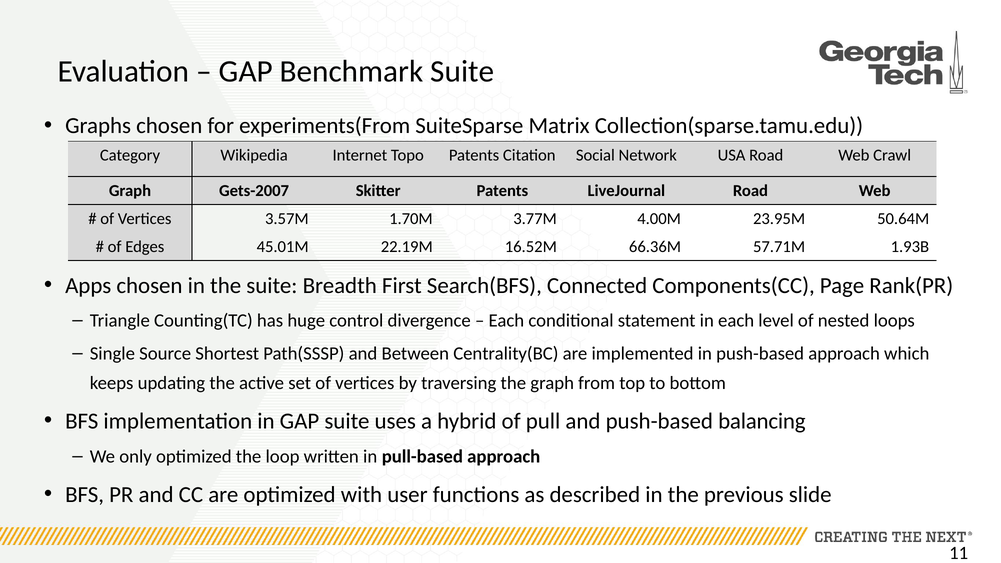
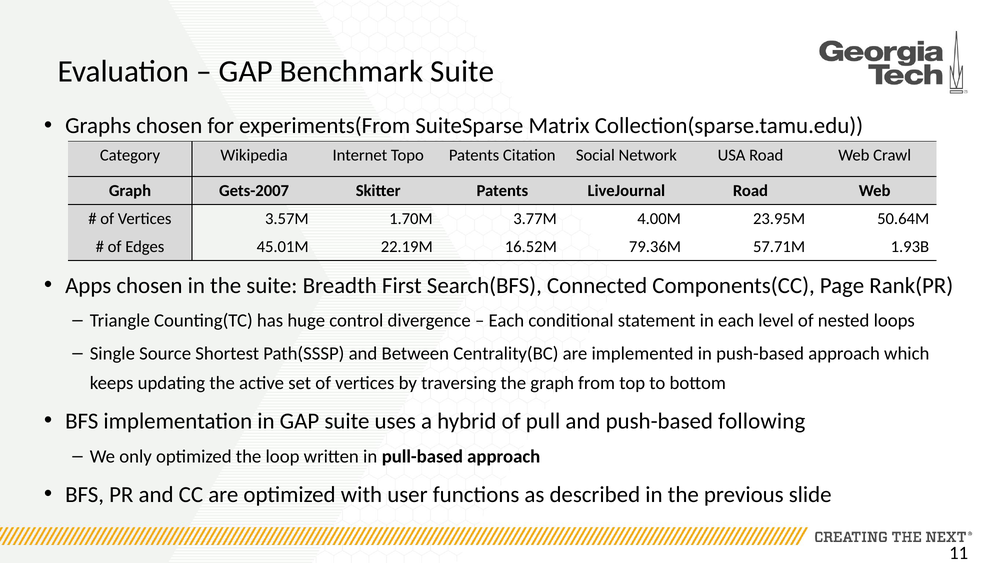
66.36M: 66.36M -> 79.36M
balancing: balancing -> following
